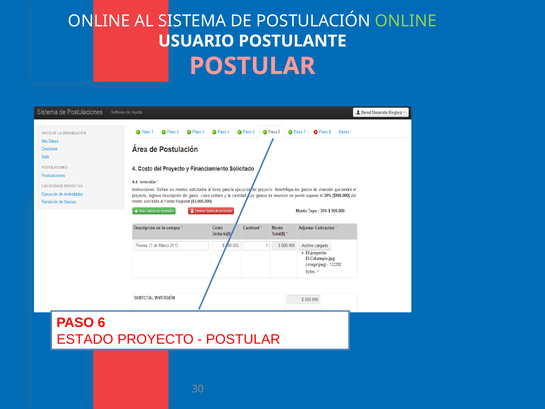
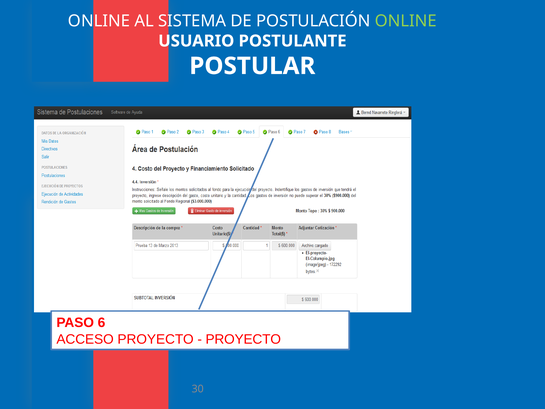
POSTULAR at (252, 66) colour: pink -> white
ESTADO: ESTADO -> ACCESO
POSTULAR at (243, 339): POSTULAR -> PROYECTO
